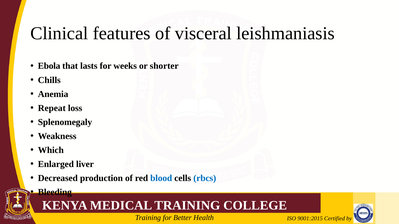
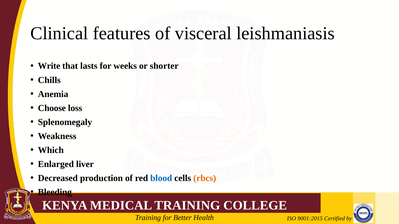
Ebola: Ebola -> Write
Repeat: Repeat -> Choose
rbcs colour: blue -> orange
